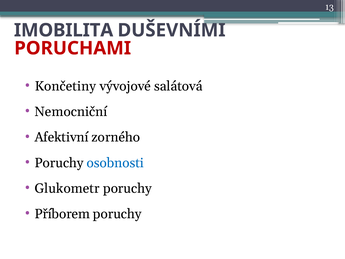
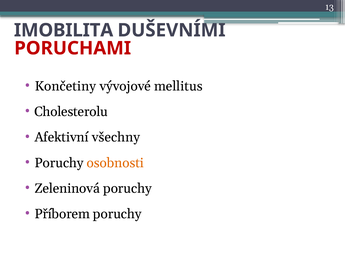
salátová: salátová -> mellitus
Nemocniční: Nemocniční -> Cholesterolu
zorného: zorného -> všechny
osobnosti colour: blue -> orange
Glukometr: Glukometr -> Zeleninová
